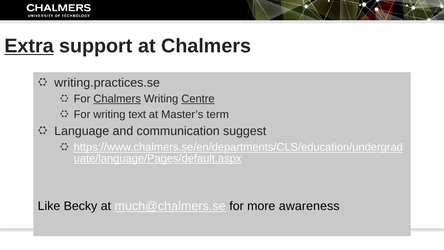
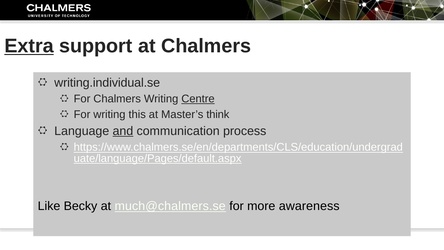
writing.practices.se: writing.practices.se -> writing.individual.se
Chalmers at (117, 99) underline: present -> none
text: text -> this
term: term -> think
and underline: none -> present
suggest: suggest -> process
